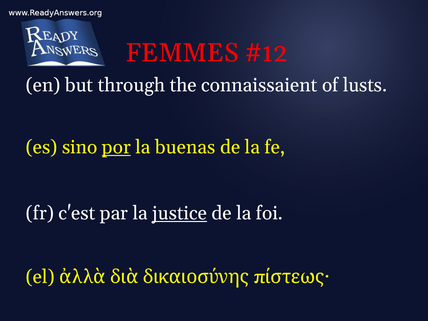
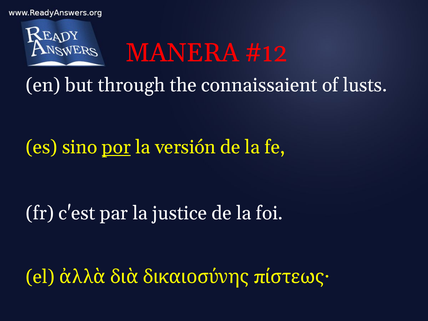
FEMMES: FEMMES -> MANERA
buenas: buenas -> versión
justice underline: present -> none
